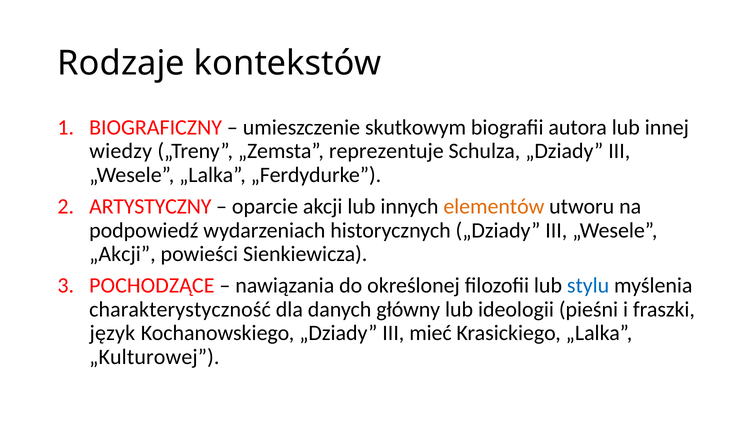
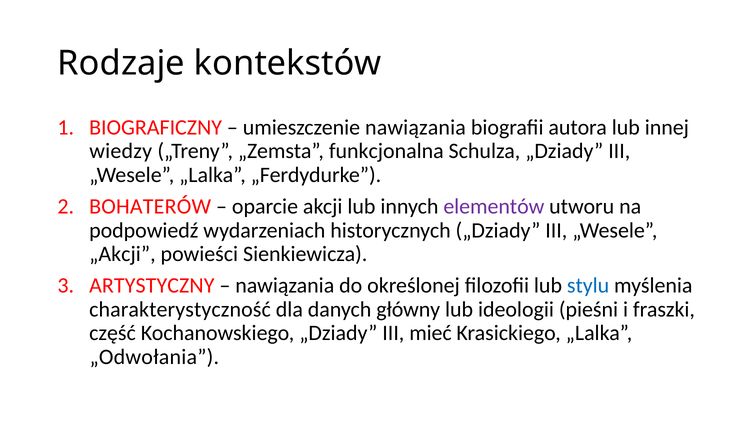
umieszczenie skutkowym: skutkowym -> nawiązania
reprezentuje: reprezentuje -> funkcjonalna
ARTYSTYCZNY: ARTYSTYCZNY -> BOHATERÓW
elementów colour: orange -> purple
POCHODZĄCE: POCHODZĄCE -> ARTYSTYCZNY
język: język -> część
„Kulturowej: „Kulturowej -> „Odwołania
